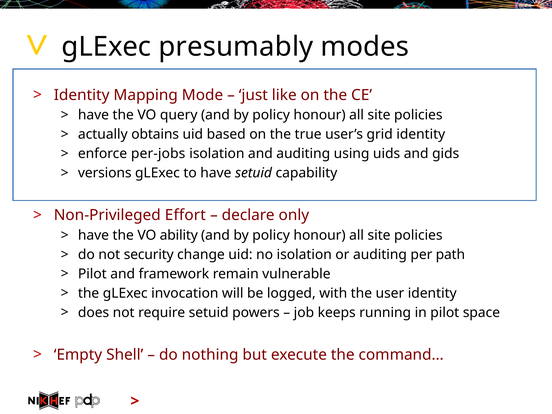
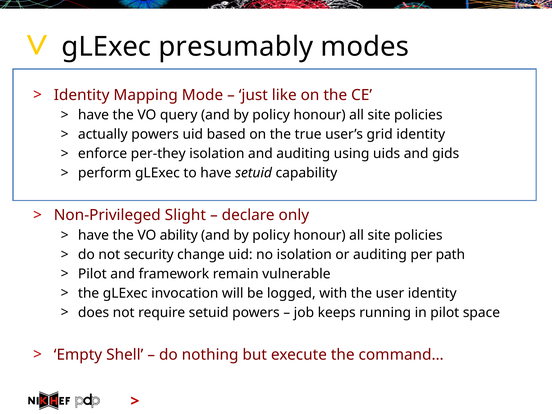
actually obtains: obtains -> powers
per-jobs: per-jobs -> per-they
versions: versions -> perform
Effort: Effort -> Slight
